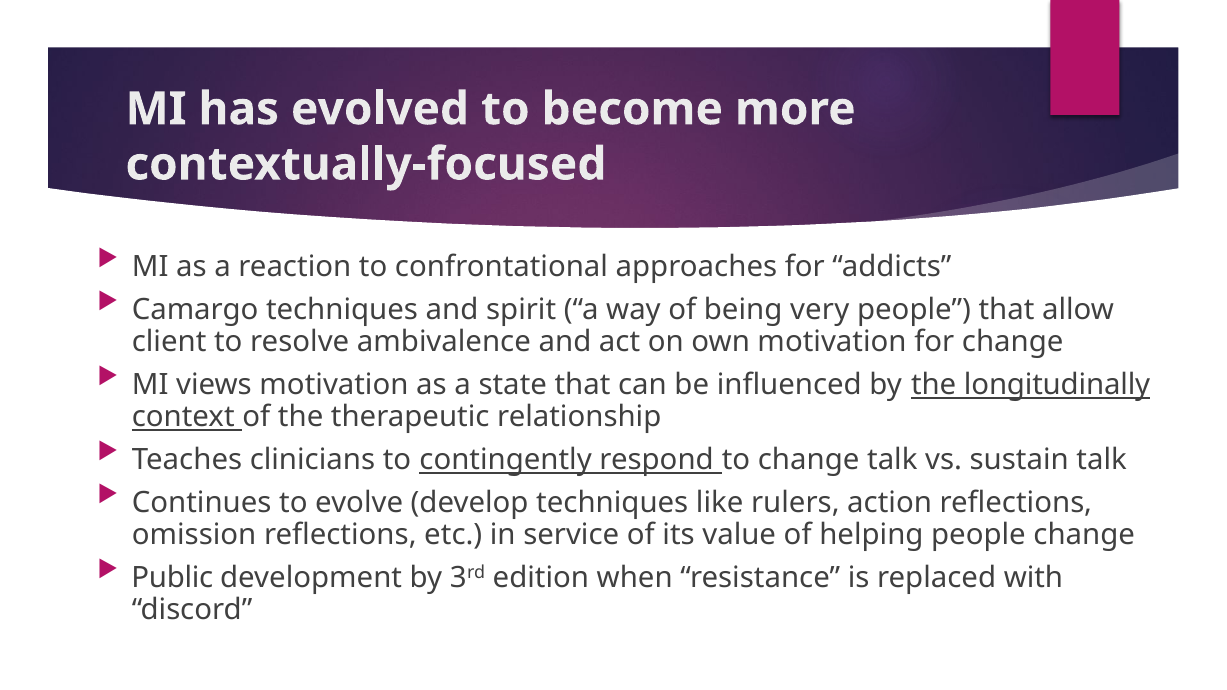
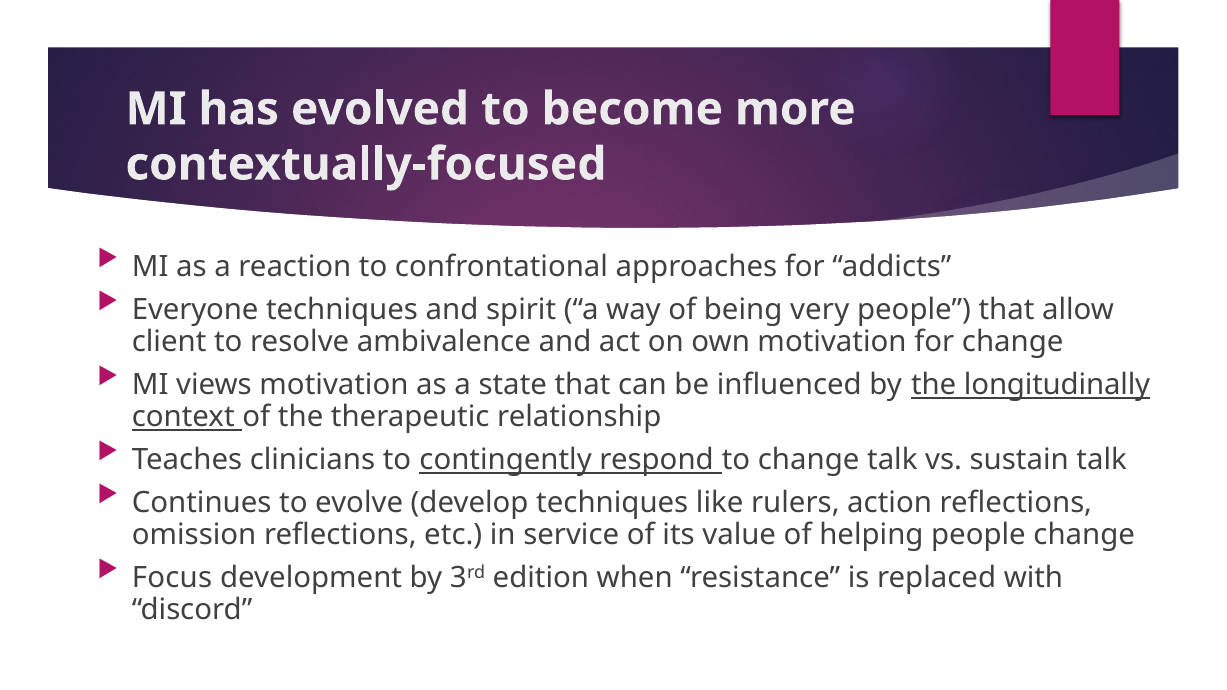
Camargo: Camargo -> Everyone
Public: Public -> Focus
